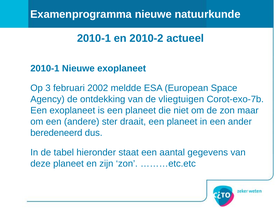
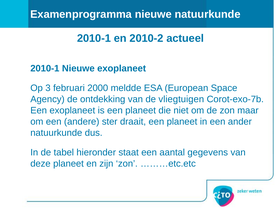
2002: 2002 -> 2000
beredeneerd at (56, 133): beredeneerd -> natuurkunde
